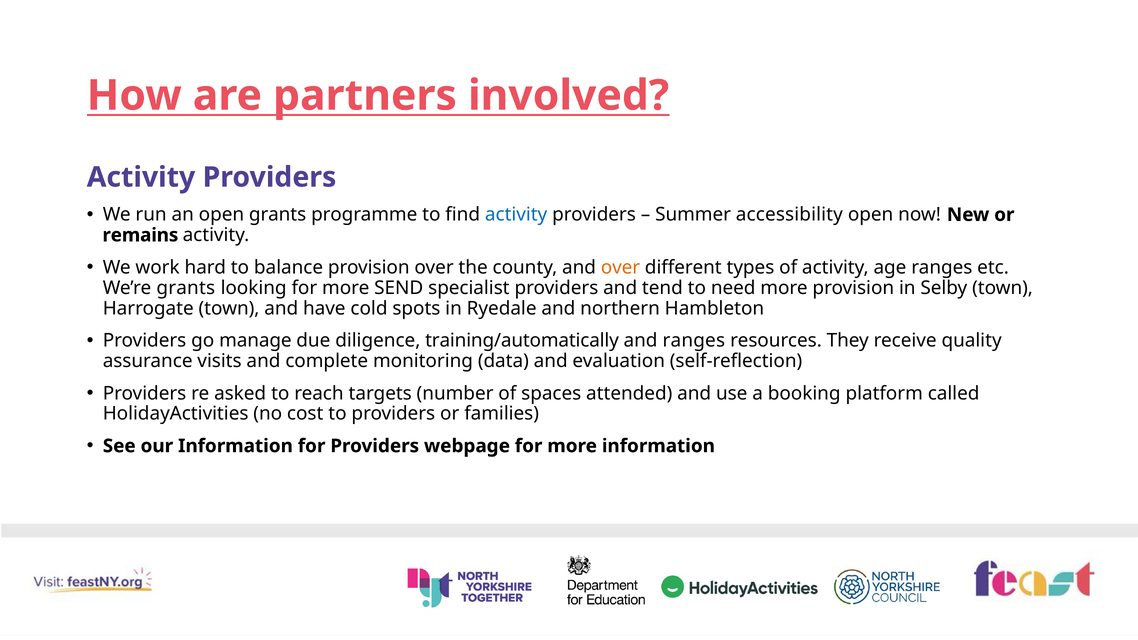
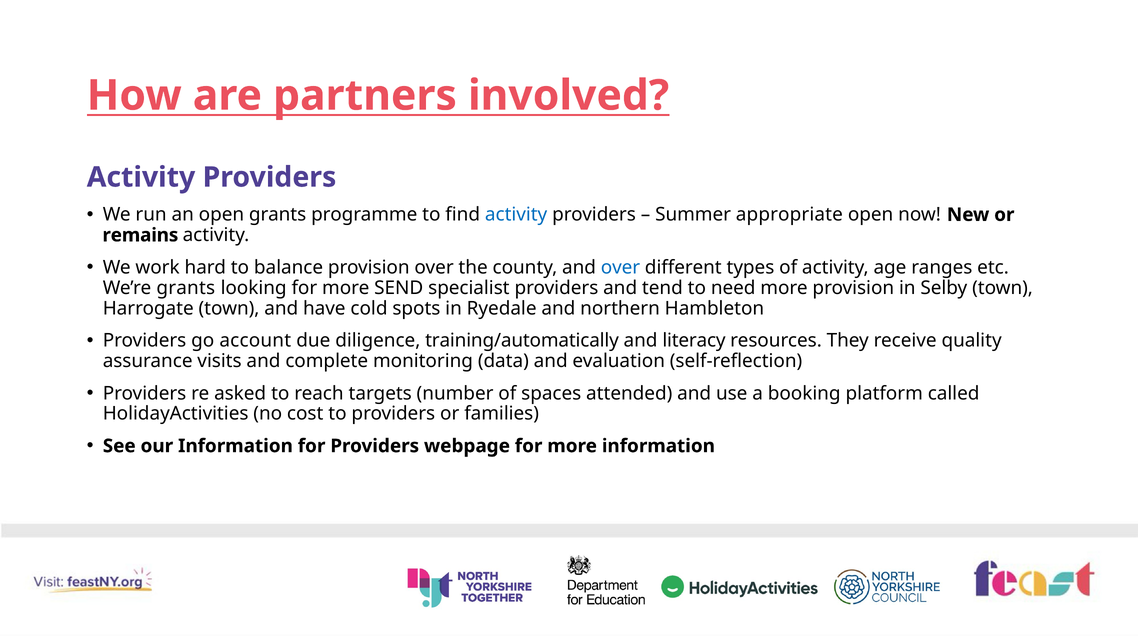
accessibility: accessibility -> appropriate
over at (621, 267) colour: orange -> blue
manage: manage -> account
and ranges: ranges -> literacy
